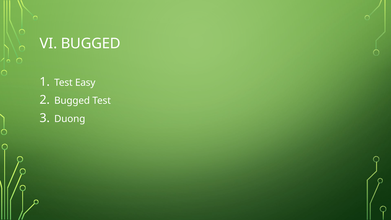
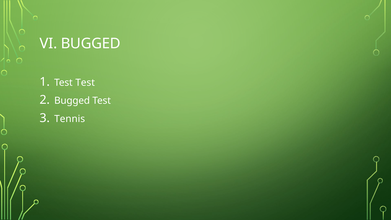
Test Easy: Easy -> Test
Duong: Duong -> Tennis
